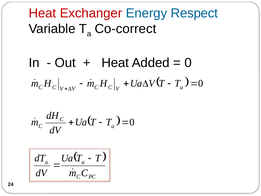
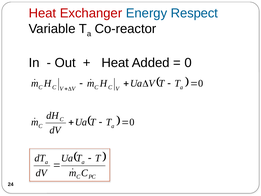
Co-correct: Co-correct -> Co-reactor
